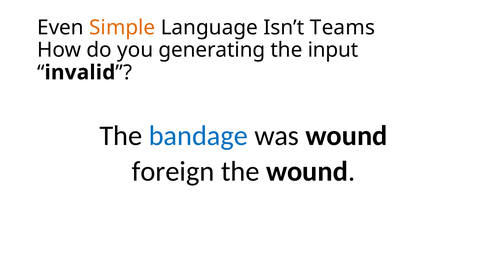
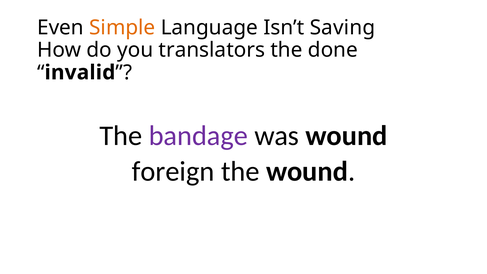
Teams: Teams -> Saving
generating: generating -> translators
input: input -> done
bandage colour: blue -> purple
